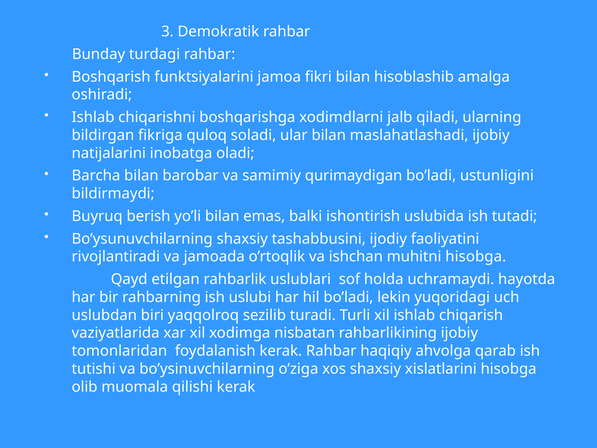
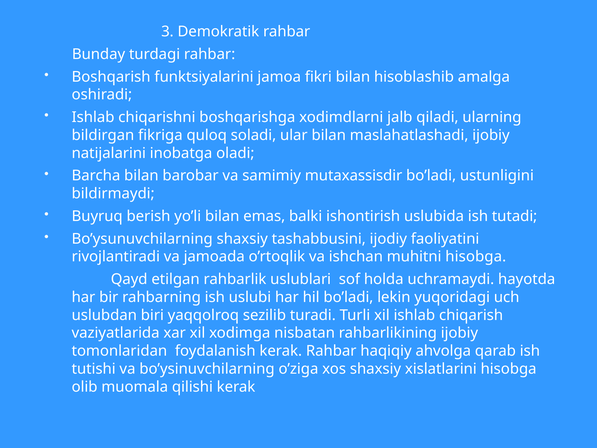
qurimaydigan: qurimaydigan -> mutaxassisdir
